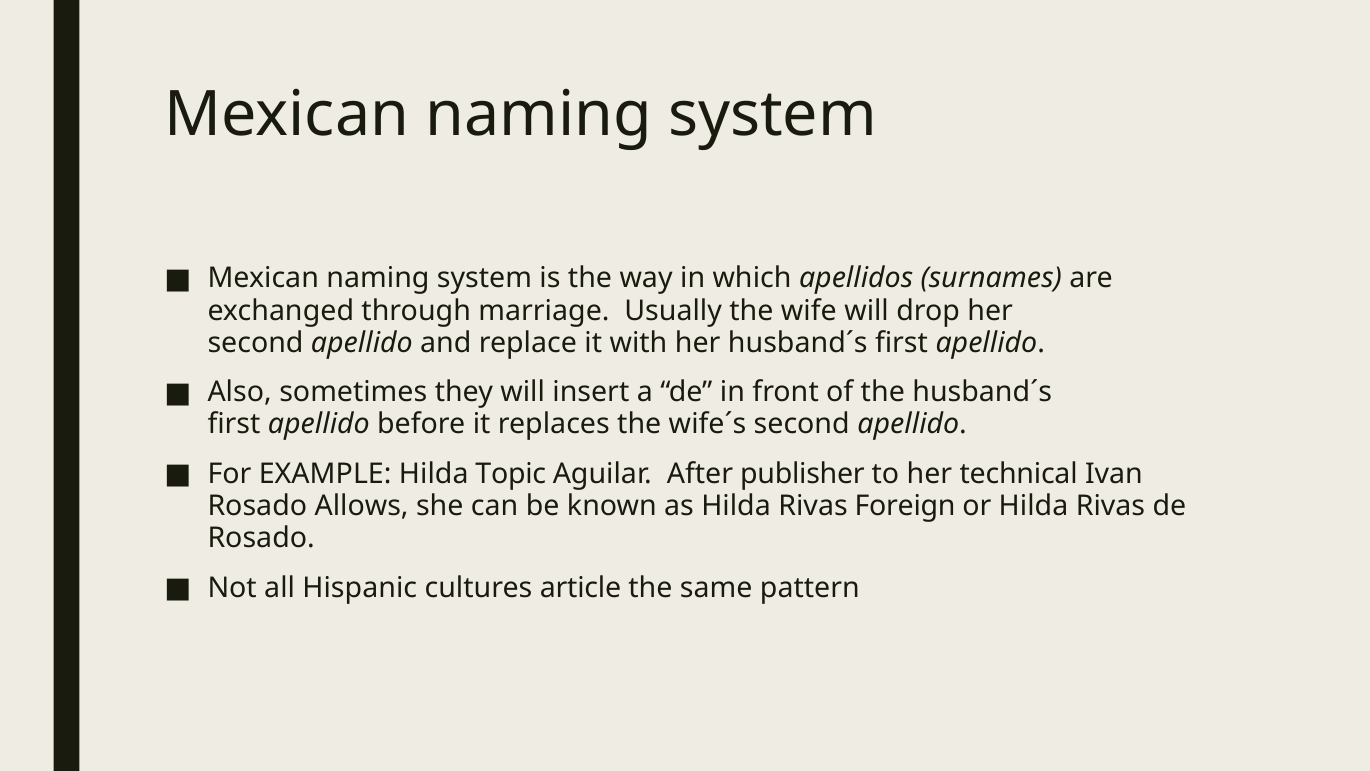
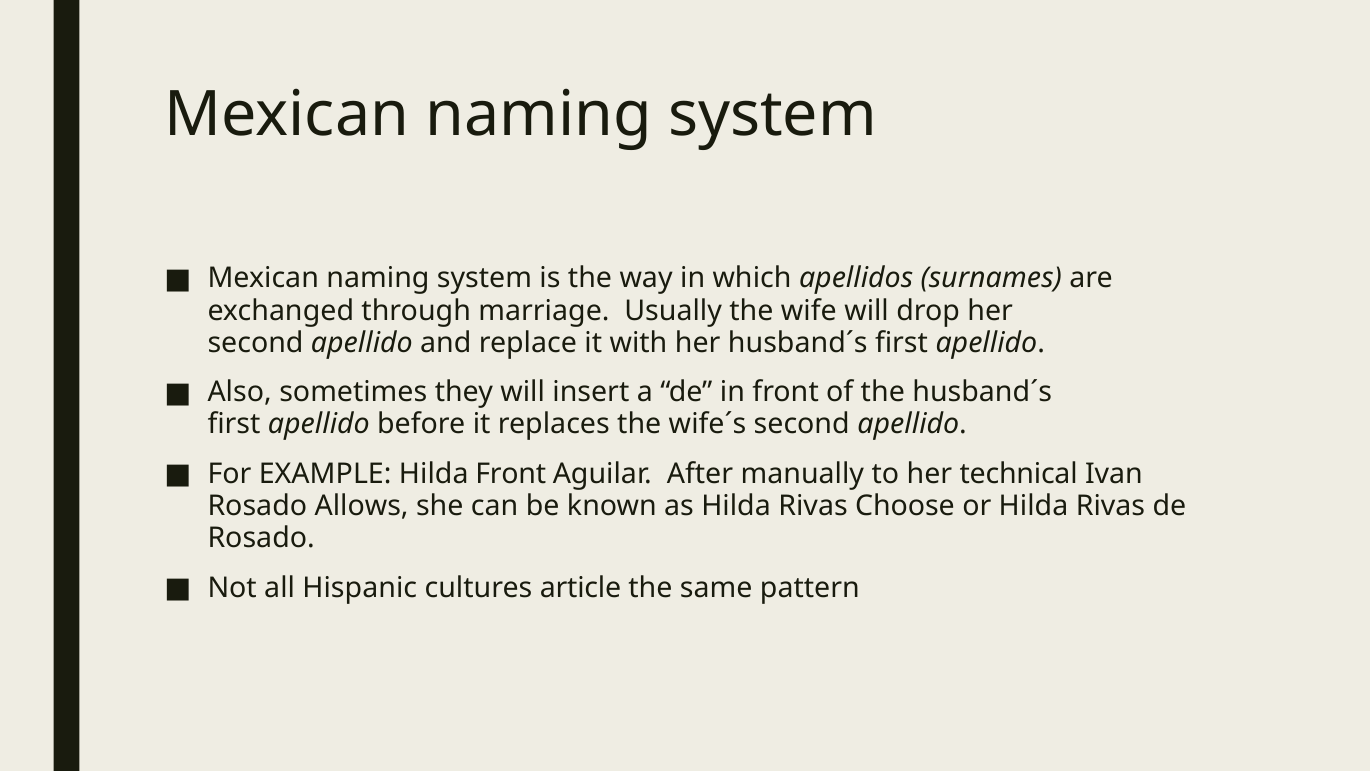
Hilda Topic: Topic -> Front
publisher: publisher -> manually
Foreign: Foreign -> Choose
